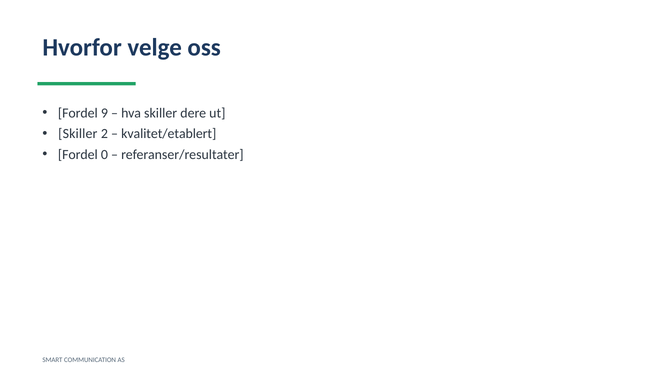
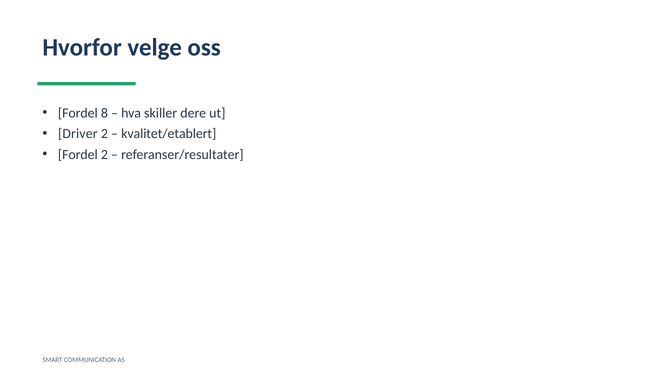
9: 9 -> 8
Skiller at (78, 134): Skiller -> Driver
Fordel 0: 0 -> 2
